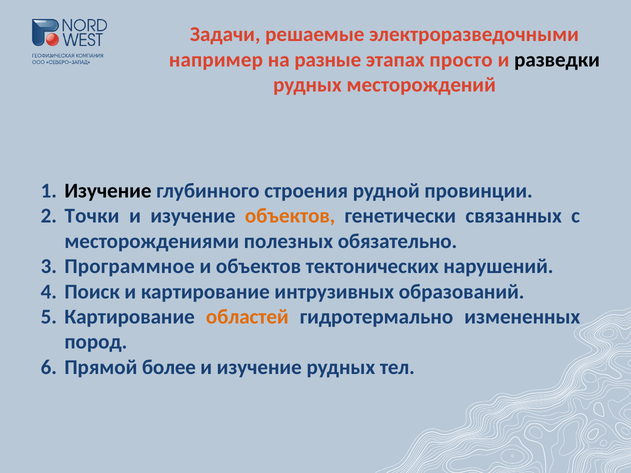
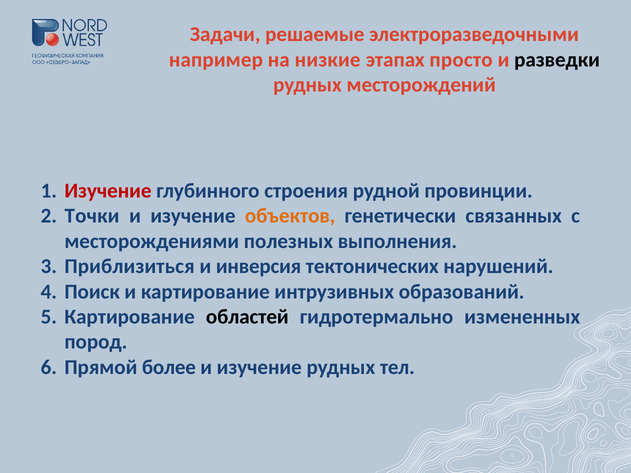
разные: разные -> низкие
Изучение at (108, 191) colour: black -> red
обязательно: обязательно -> выполнения
Программное: Программное -> Приблизиться
и объектов: объектов -> инверсия
областей colour: orange -> black
